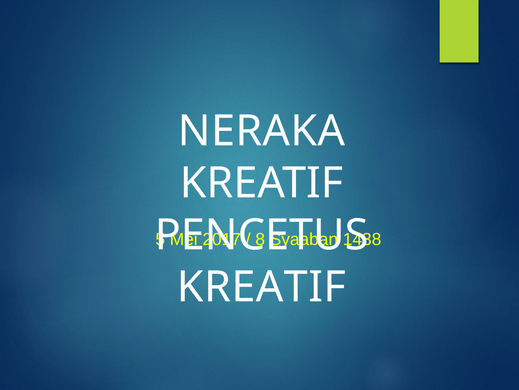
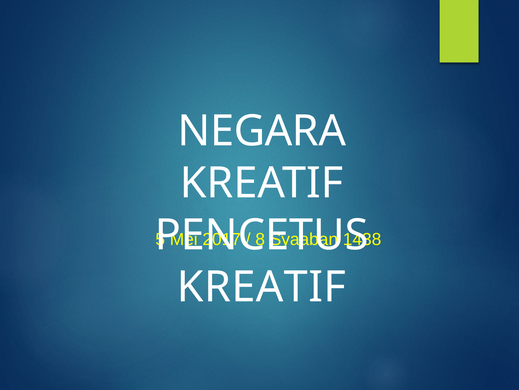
NERAKA: NERAKA -> NEGARA
